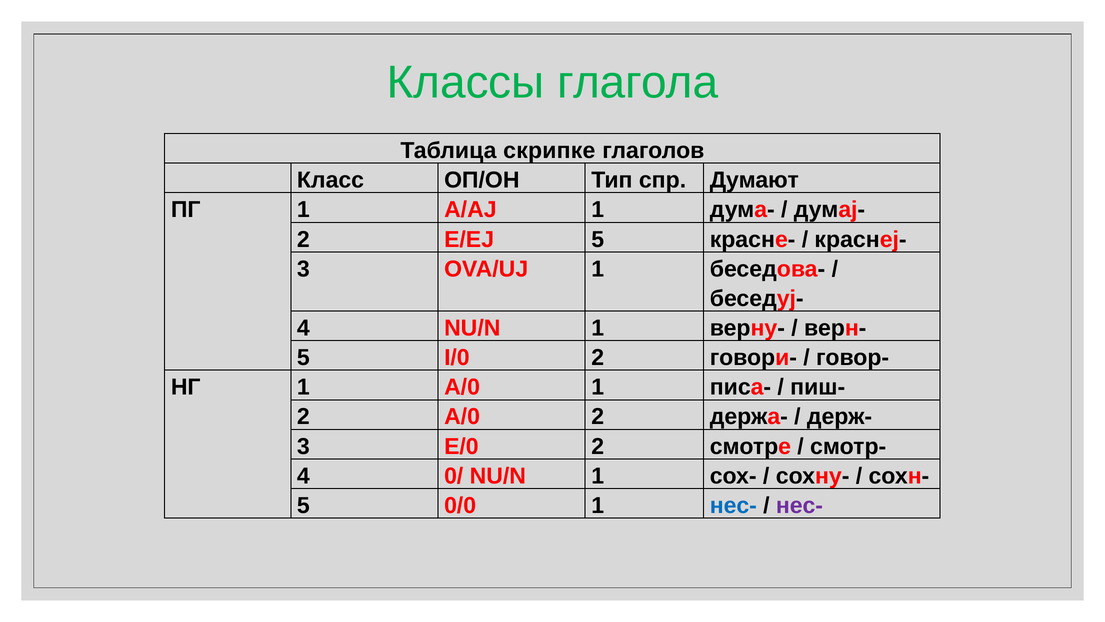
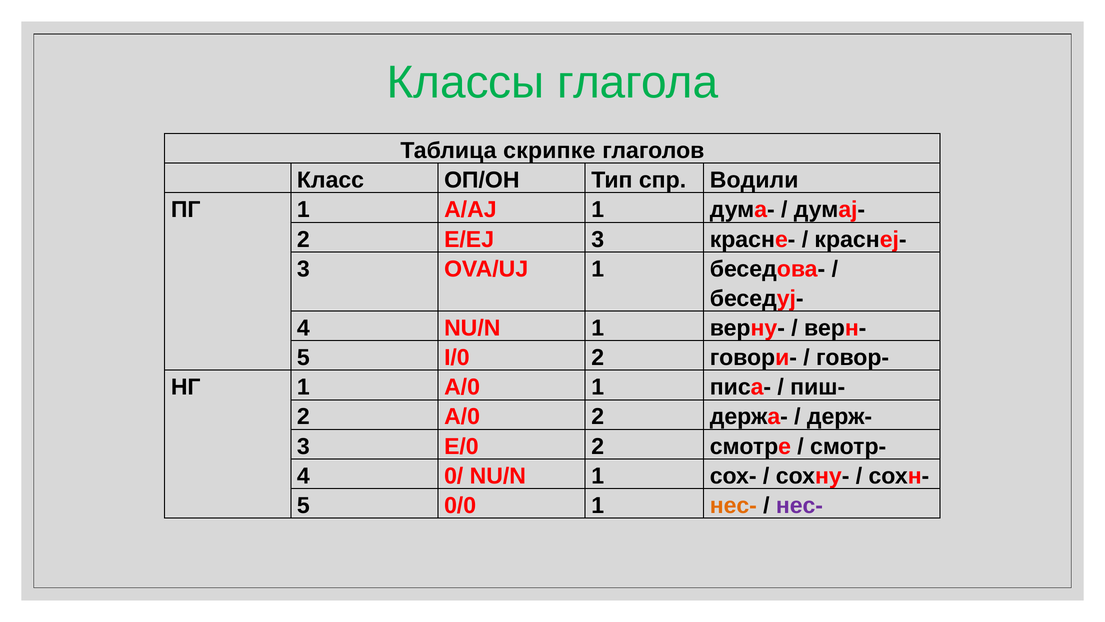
Думают: Думают -> Водили
Е/ЕJ 5: 5 -> 3
нес- at (733, 505) colour: blue -> orange
